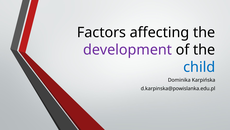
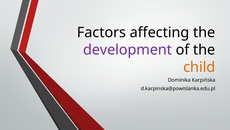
child colour: blue -> orange
